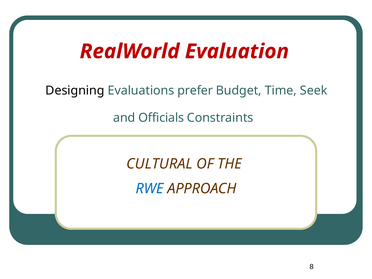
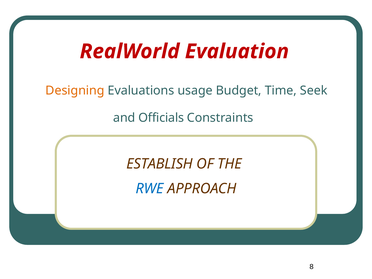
Designing colour: black -> orange
prefer: prefer -> usage
CULTURAL: CULTURAL -> ESTABLISH
